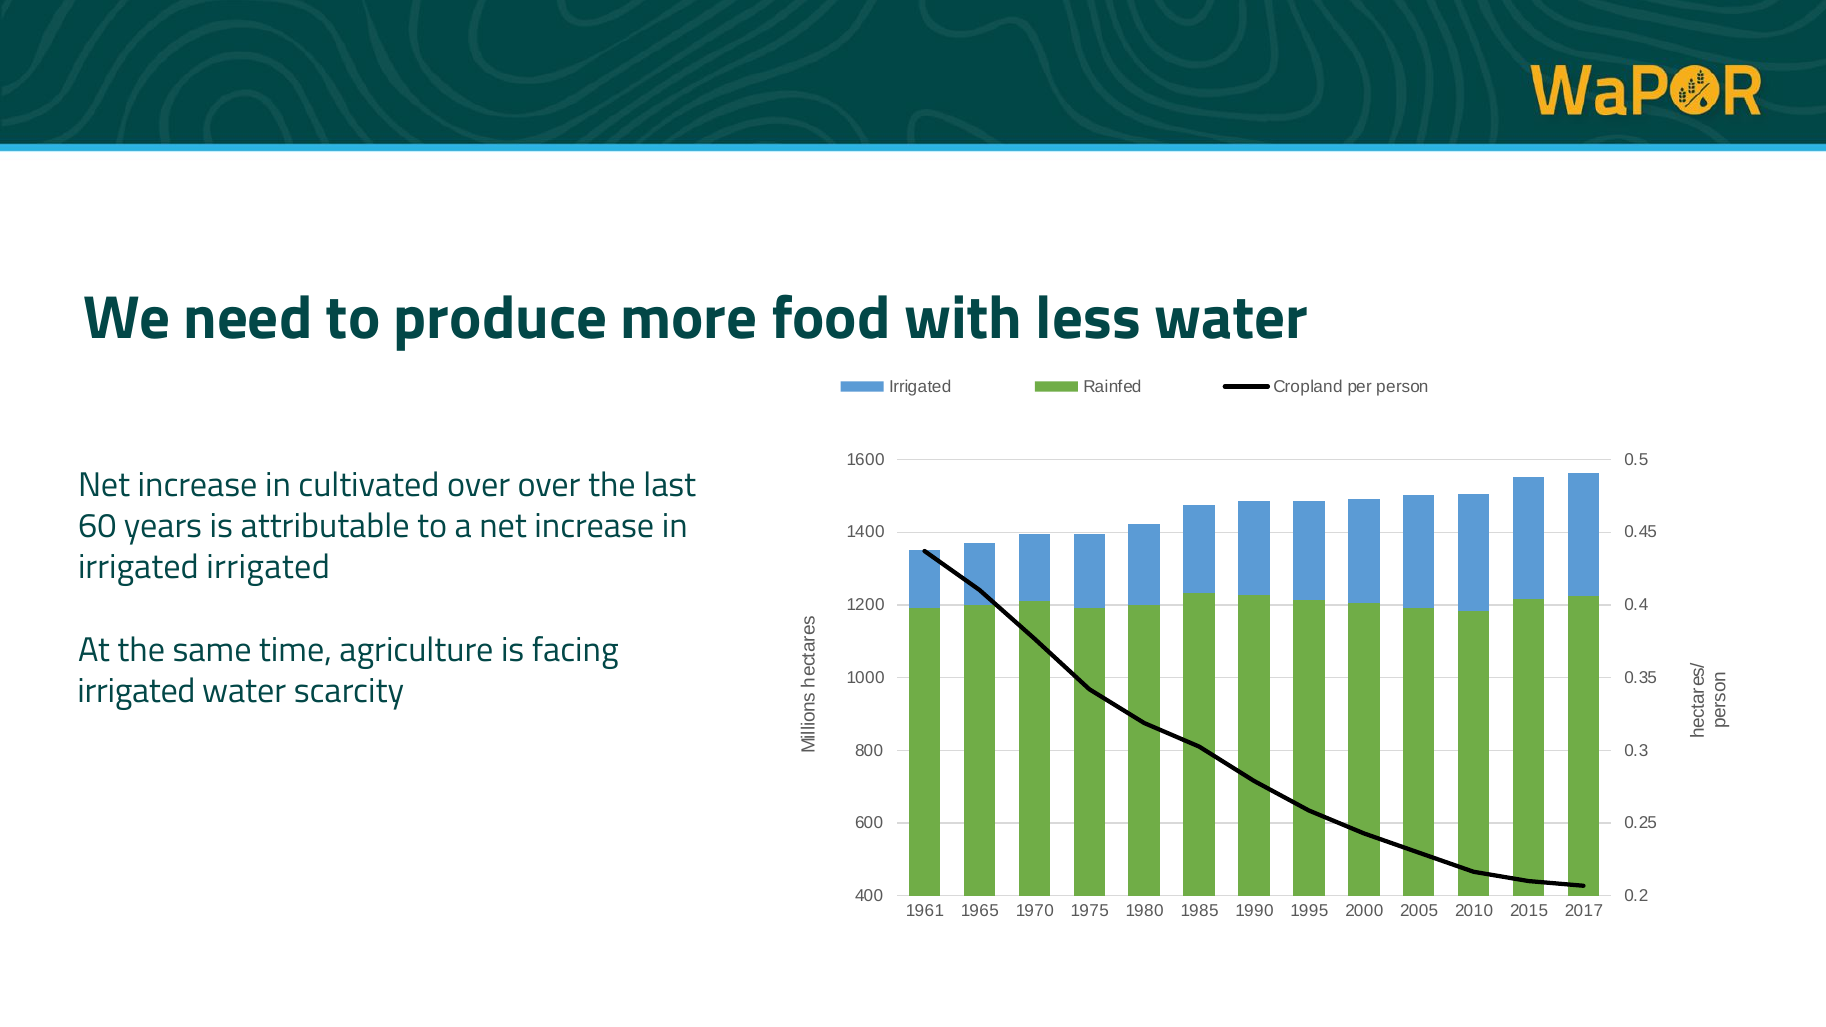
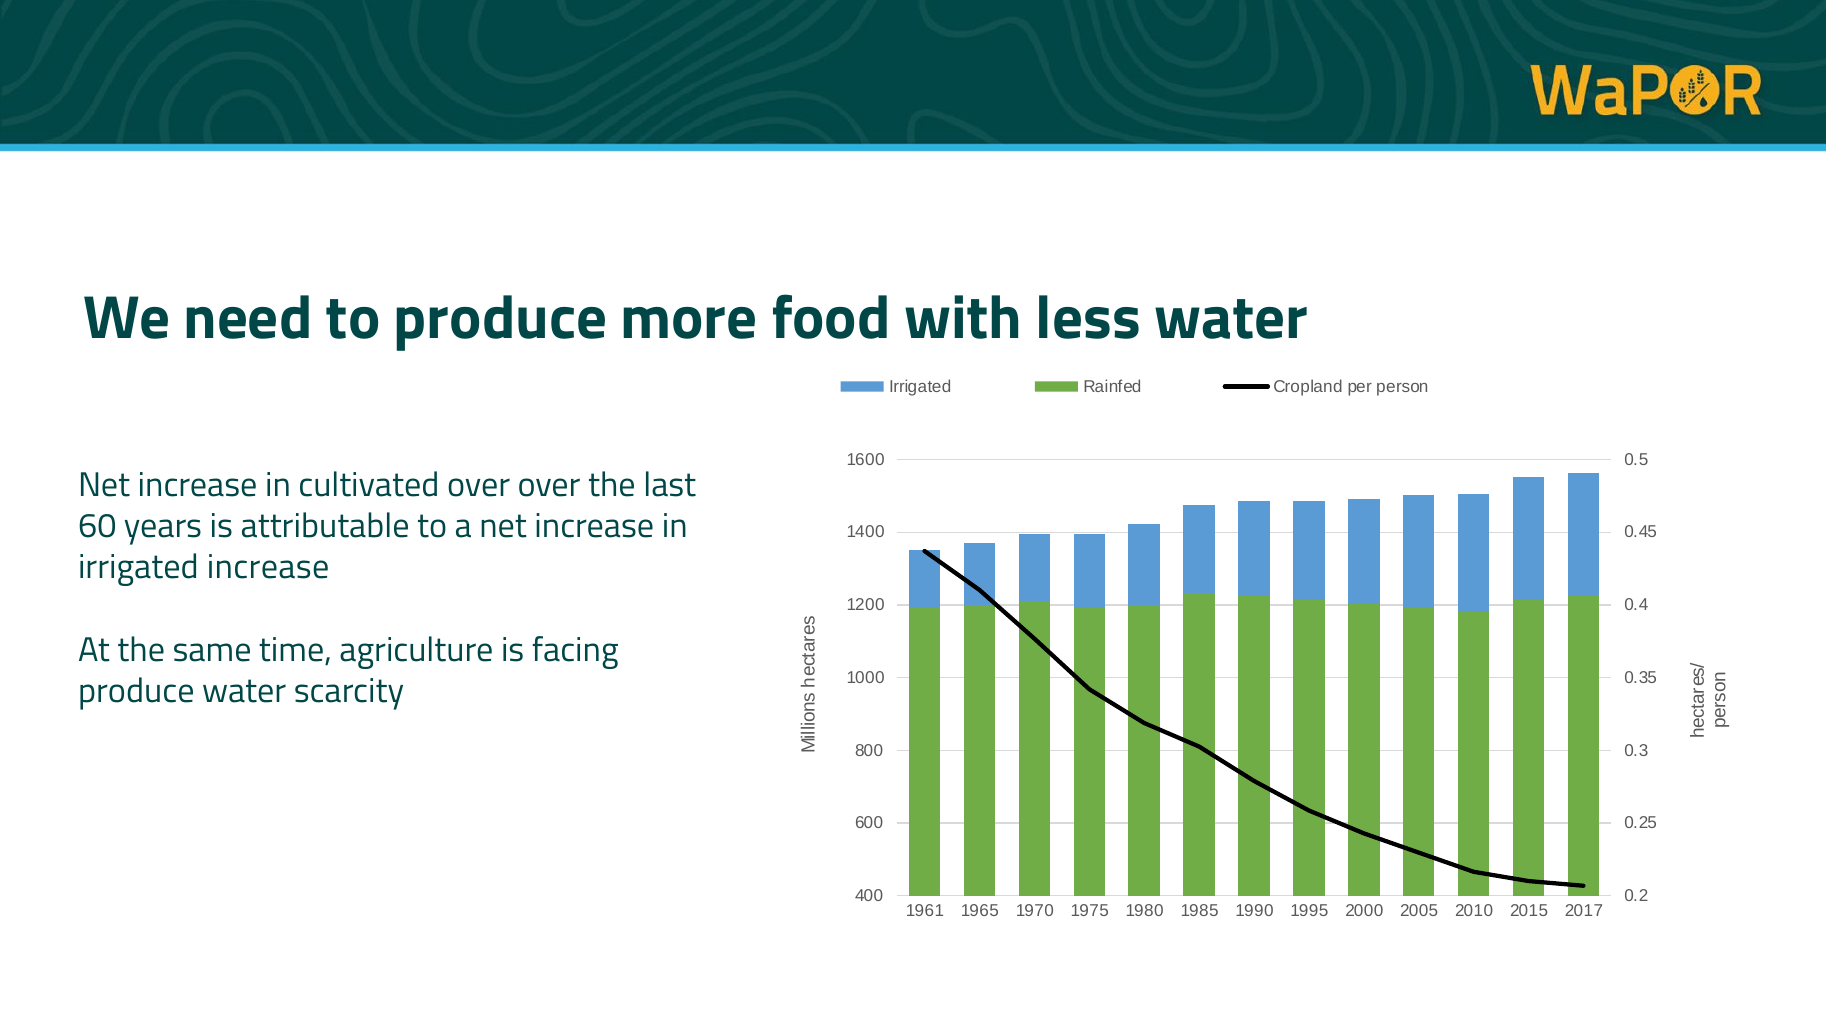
irrigated irrigated: irrigated -> increase
irrigated at (136, 691): irrigated -> produce
